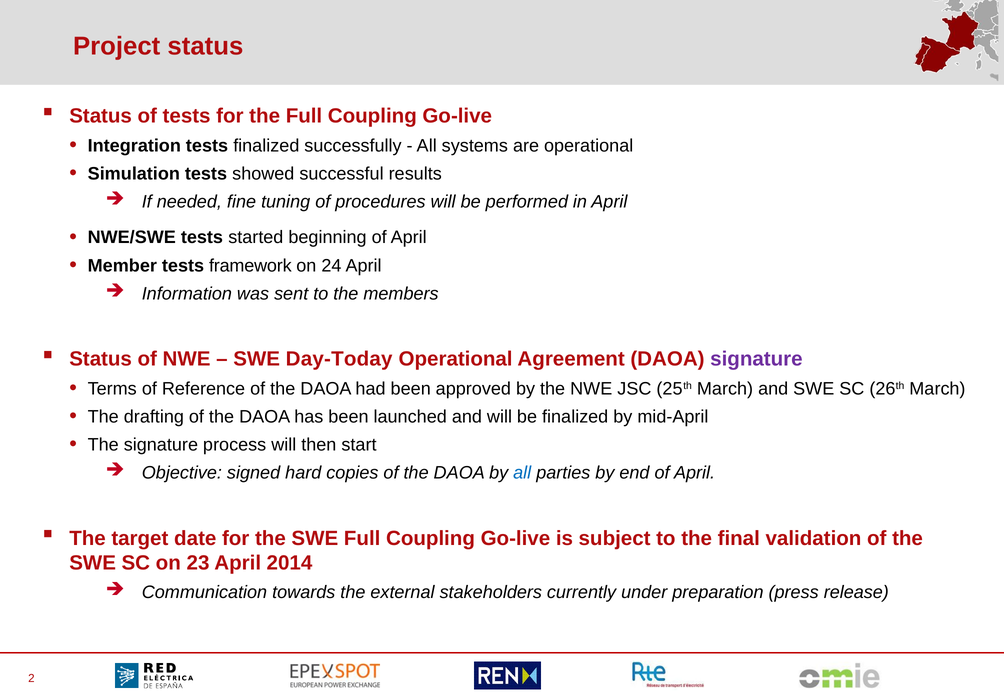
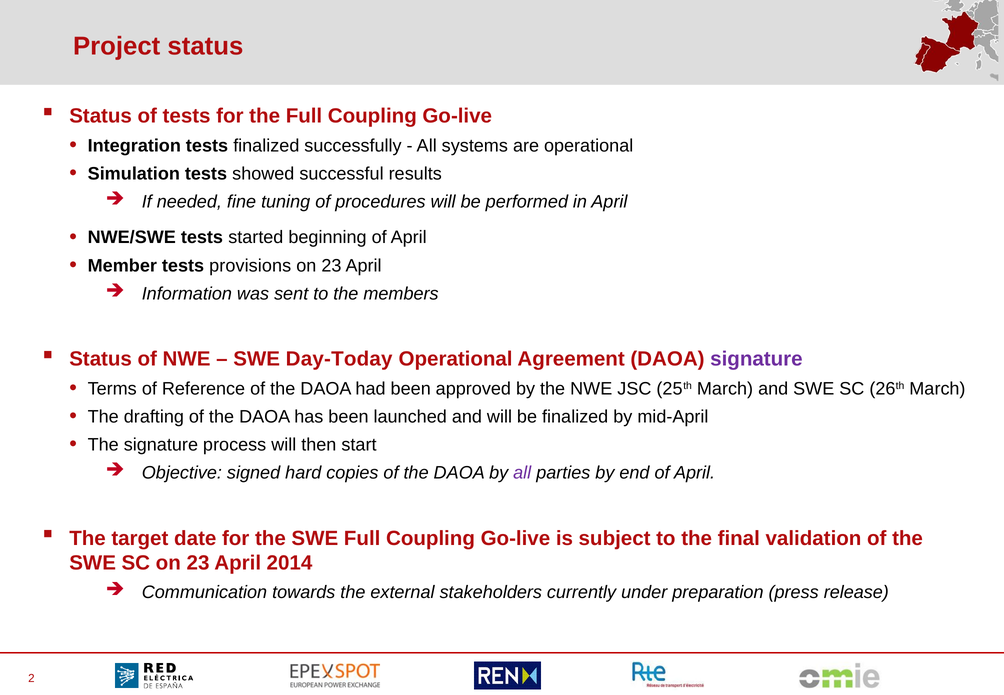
framework: framework -> provisions
24 at (331, 266): 24 -> 23
all at (522, 473) colour: blue -> purple
